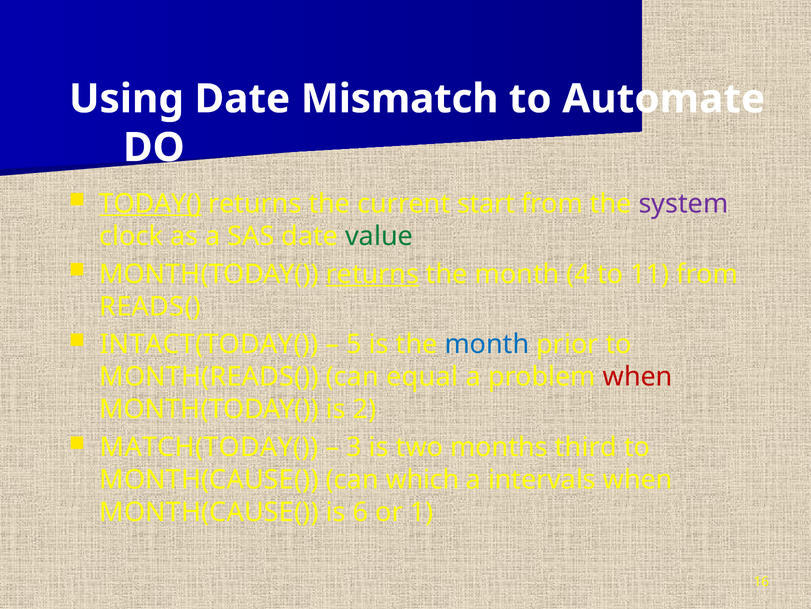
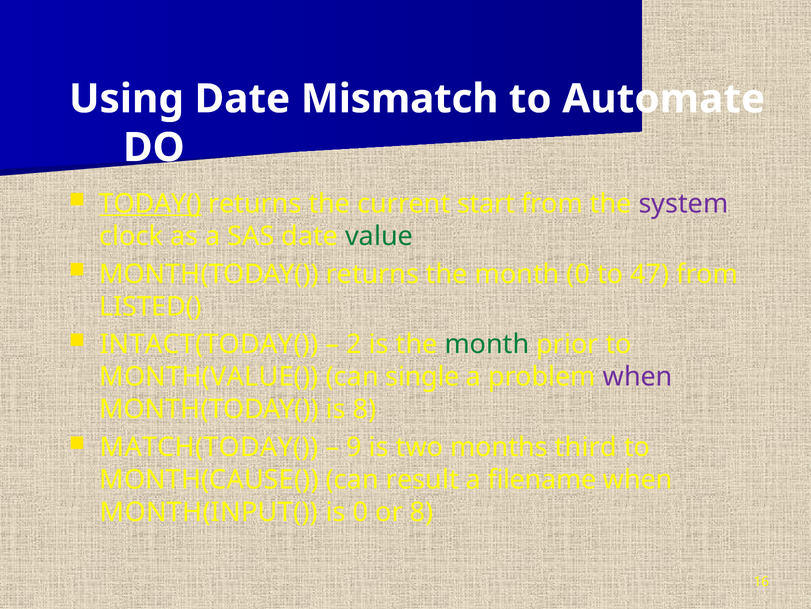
returns at (372, 274) underline: present -> none
month 4: 4 -> 0
11: 11 -> 47
READS(: READS( -> LISTED(
5: 5 -> 2
month at (487, 344) colour: blue -> green
MONTH(READS(: MONTH(READS( -> MONTH(VALUE(
equal: equal -> single
when at (638, 376) colour: red -> purple
is 2: 2 -> 8
3: 3 -> 9
which: which -> result
intervals: intervals -> filename
MONTH(CAUSE( at (209, 512): MONTH(CAUSE( -> MONTH(INPUT(
is 6: 6 -> 0
or 1: 1 -> 8
